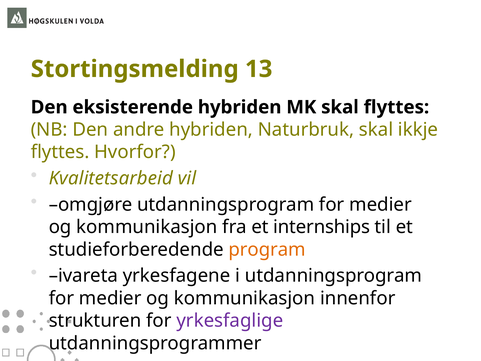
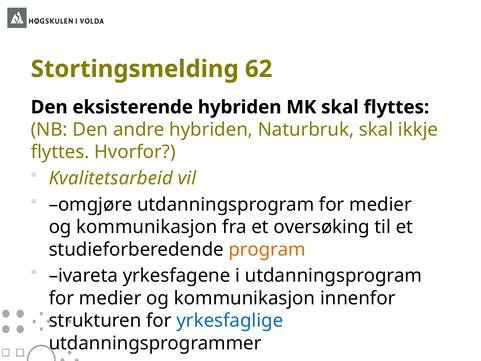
13: 13 -> 62
internships: internships -> oversøking
yrkesfaglige colour: purple -> blue
